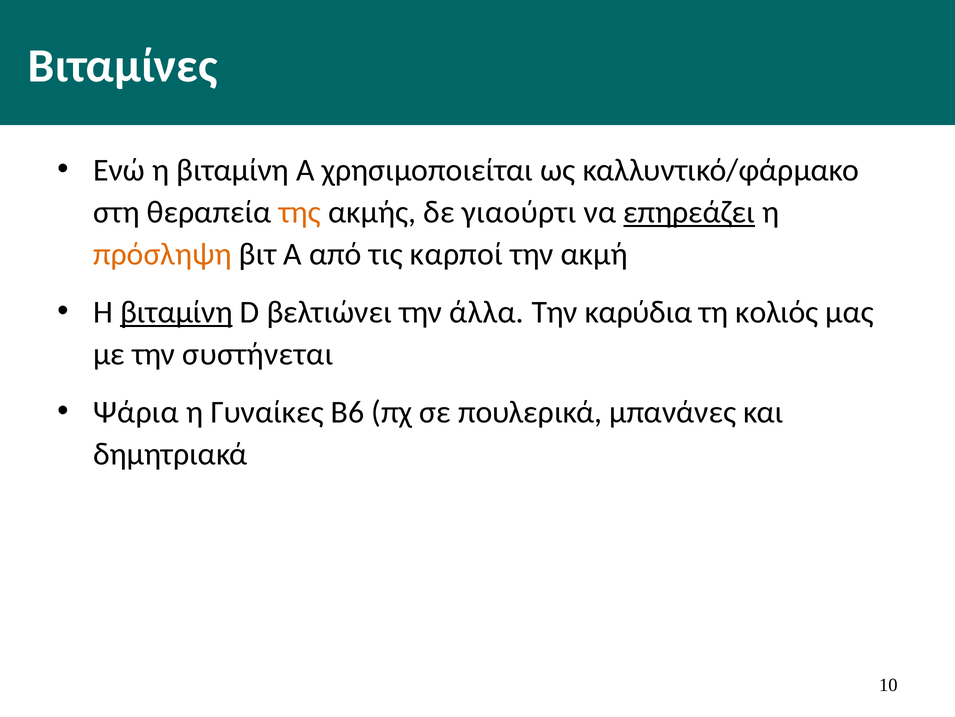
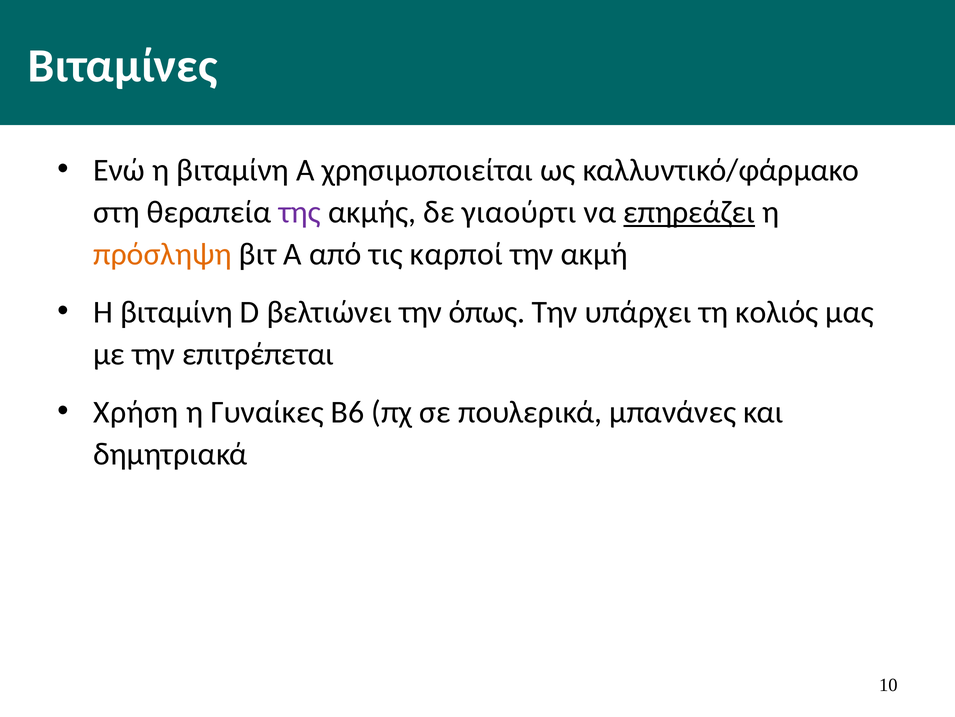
της colour: orange -> purple
βιταμίνη at (176, 312) underline: present -> none
άλλα: άλλα -> όπως
καρύδια: καρύδια -> υπάρχει
συστήνεται: συστήνεται -> επιτρέπεται
Ψάρια: Ψάρια -> Χρήση
